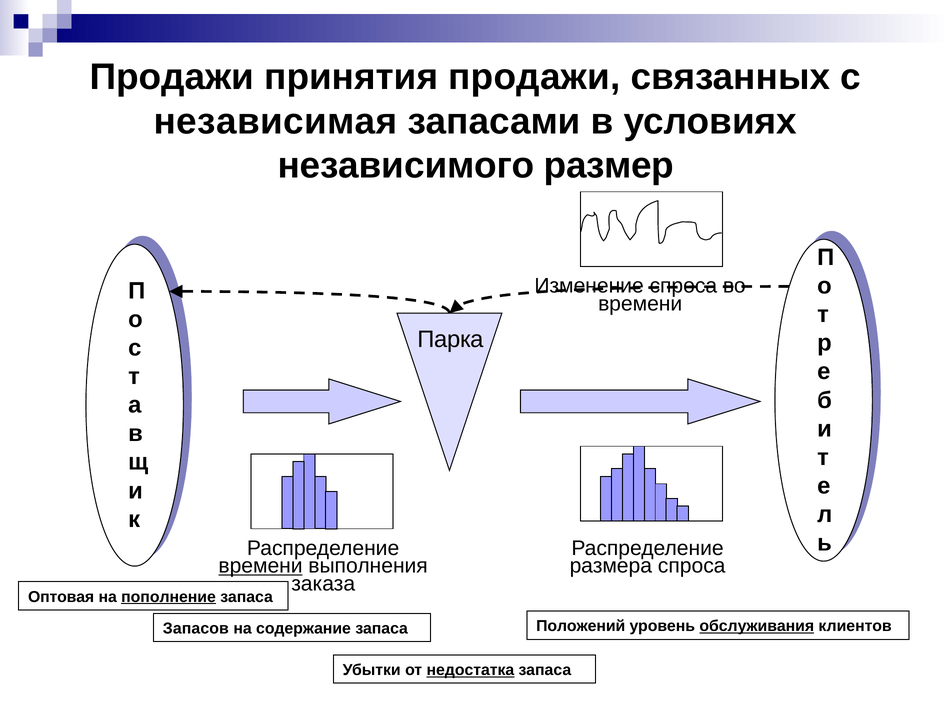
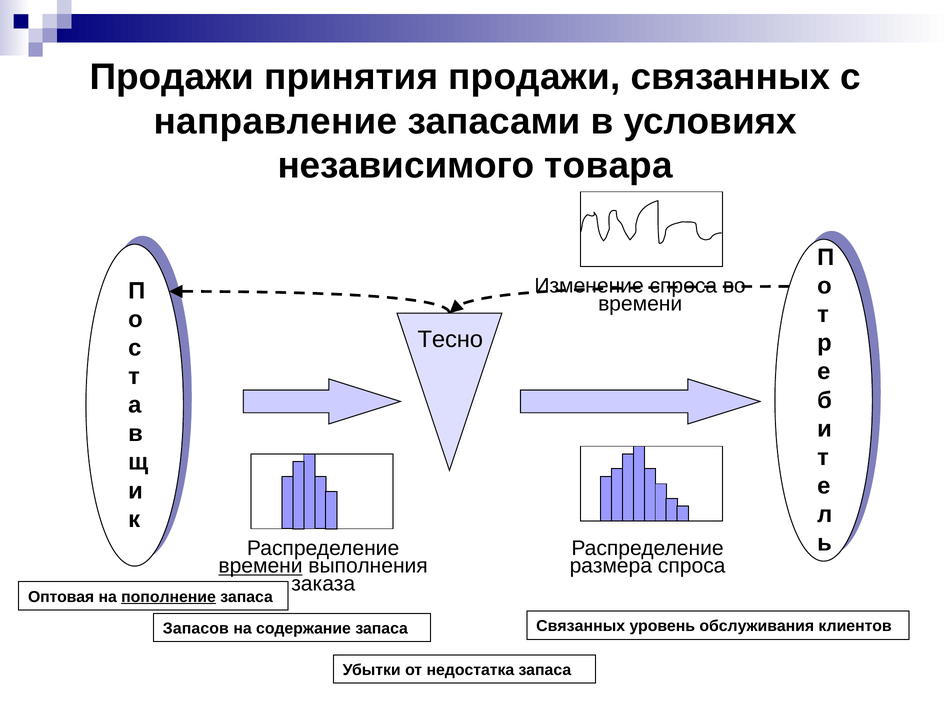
независимая: независимая -> направление
размер: размер -> товара
Парка: Парка -> Тесно
Положений at (581, 626): Положений -> Связанных
обслуживания underline: present -> none
недостатка underline: present -> none
